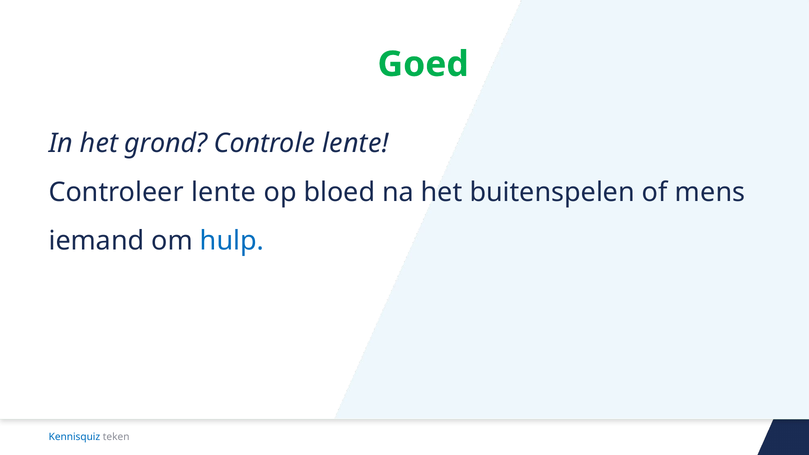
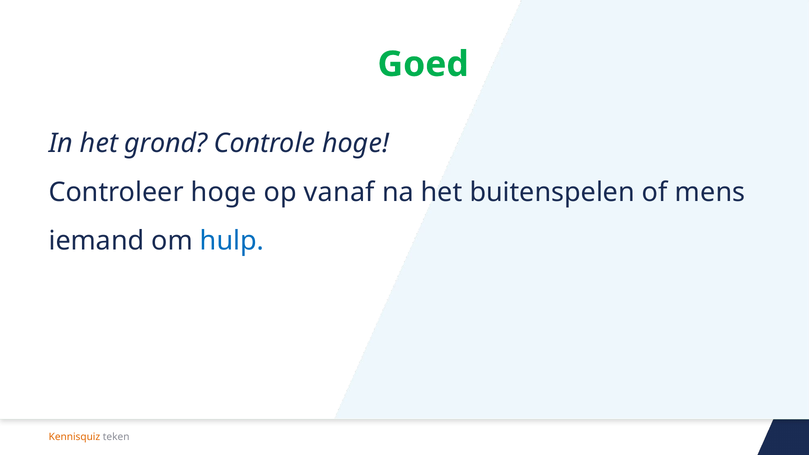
Controle lente: lente -> hoge
Controleer lente: lente -> hoge
bloed: bloed -> vanaf
Kennisquiz colour: blue -> orange
